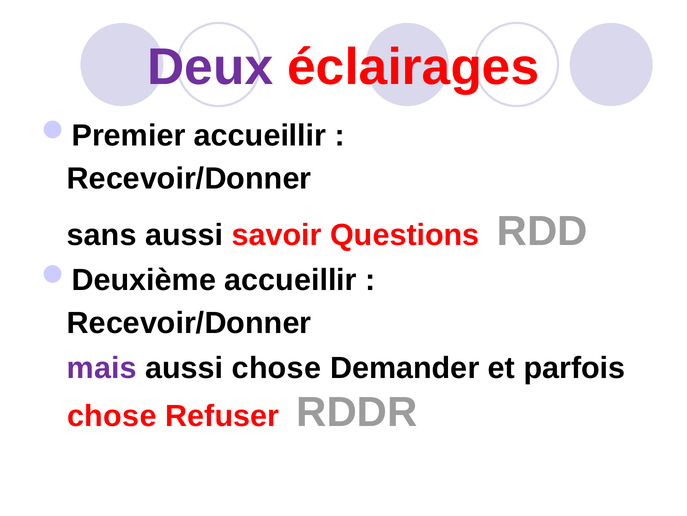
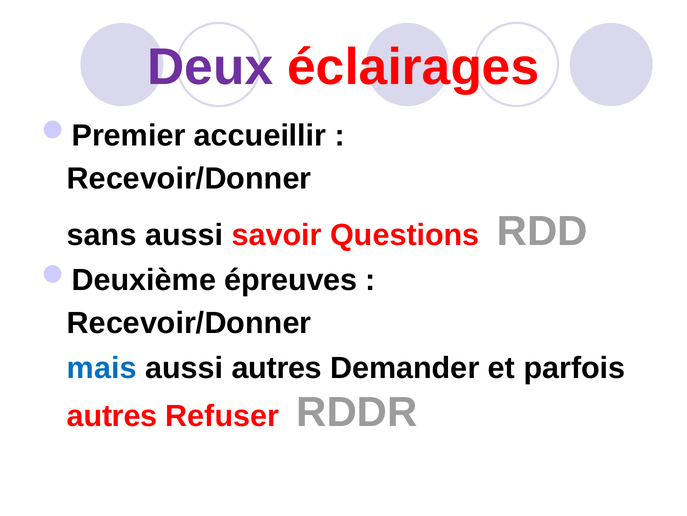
accueillir at (291, 280): accueillir -> épreuves
mais colour: purple -> blue
aussi chose: chose -> autres
chose at (112, 416): chose -> autres
